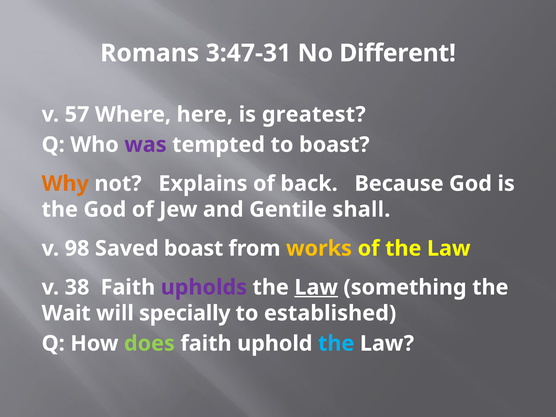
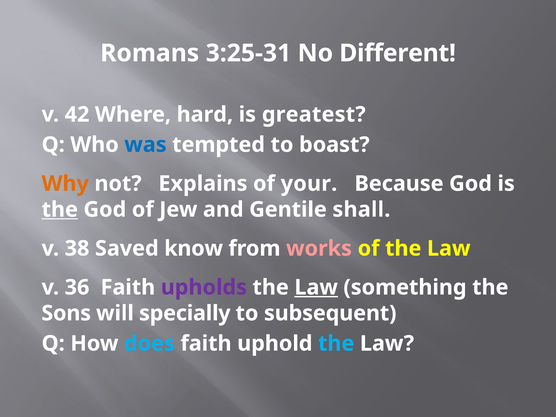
3:47-31: 3:47-31 -> 3:25-31
57: 57 -> 42
here: here -> hard
was colour: purple -> blue
back: back -> your
the at (60, 210) underline: none -> present
98: 98 -> 38
Saved boast: boast -> know
works colour: yellow -> pink
38: 38 -> 36
Wait: Wait -> Sons
established: established -> subsequent
does colour: light green -> light blue
